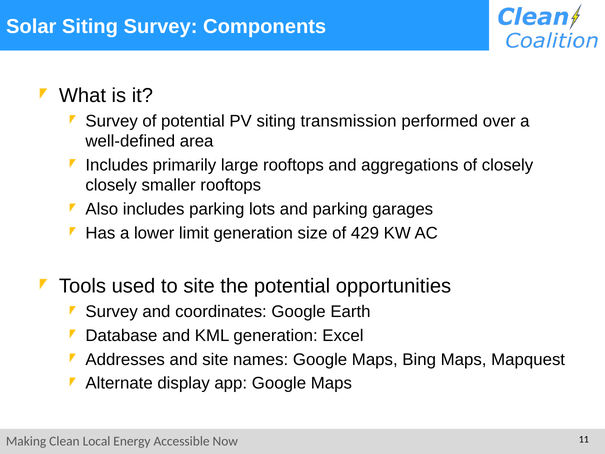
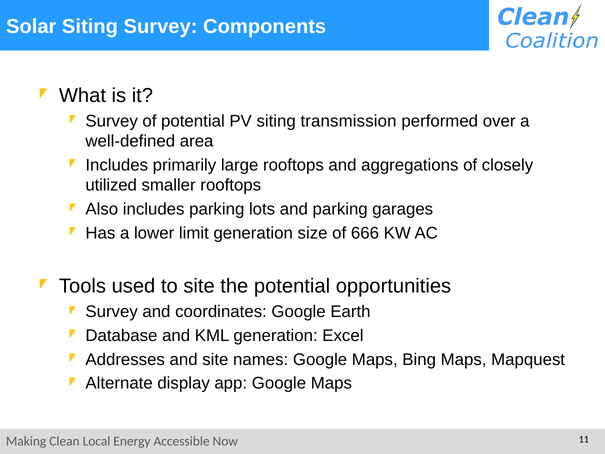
closely at (111, 185): closely -> utilized
429: 429 -> 666
